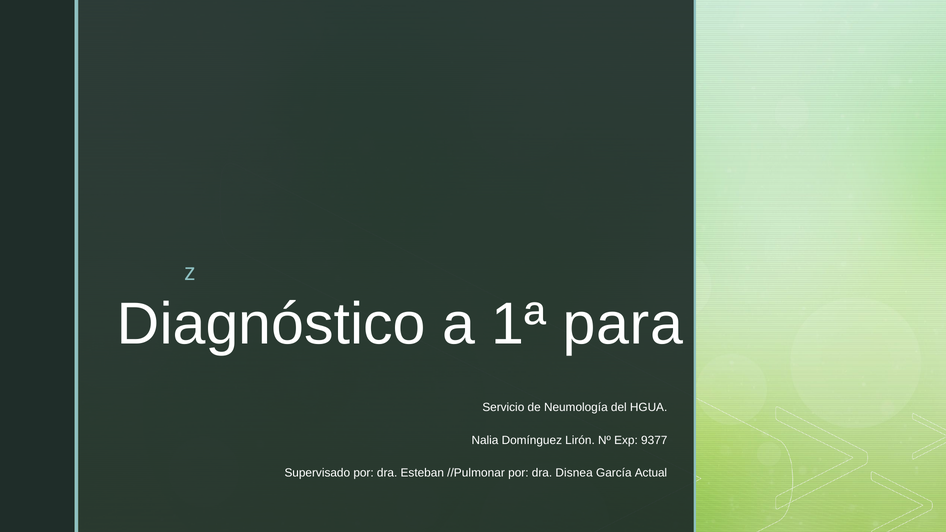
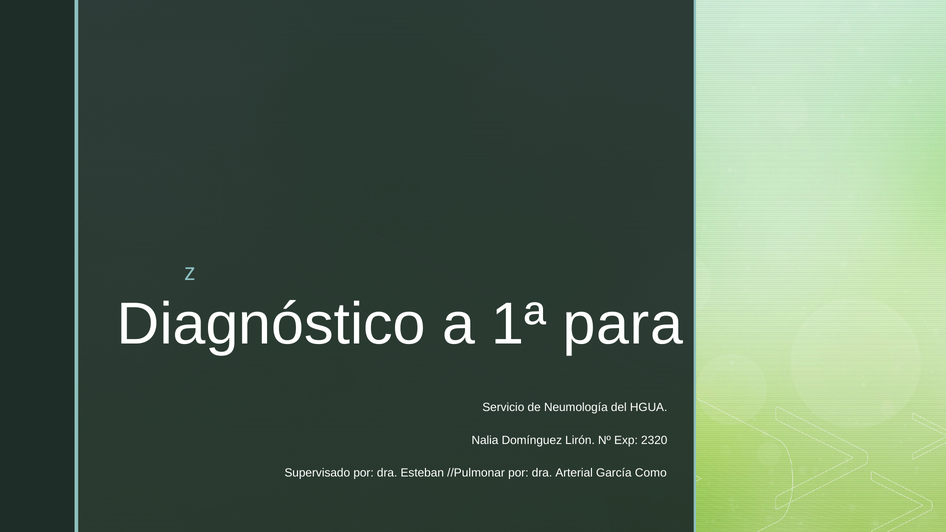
9377: 9377 -> 2320
Disnea: Disnea -> Arterial
Actual: Actual -> Como
